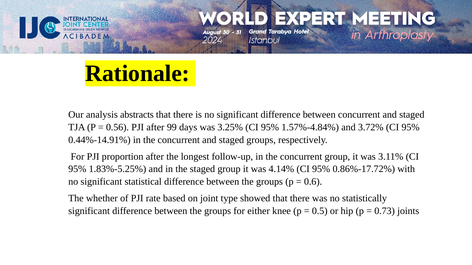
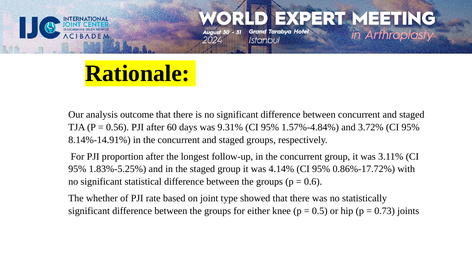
abstracts: abstracts -> outcome
99: 99 -> 60
3.25%: 3.25% -> 9.31%
0.44%-14.91%: 0.44%-14.91% -> 8.14%-14.91%
